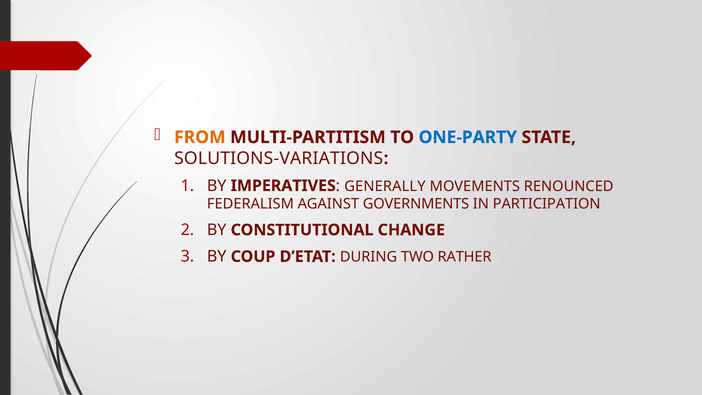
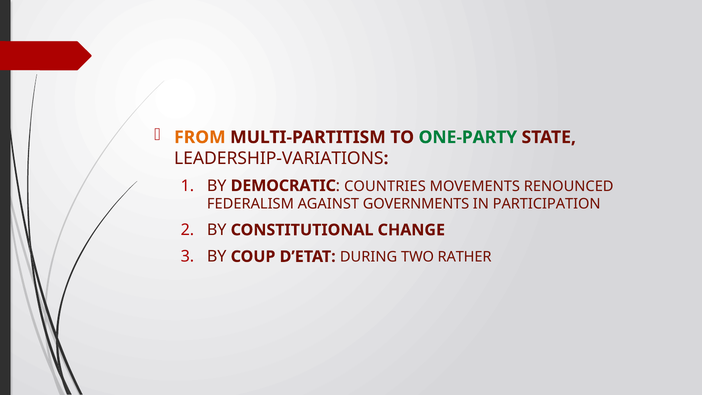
ONE-PARTY colour: blue -> green
SOLUTIONS-VARIATIONS: SOLUTIONS-VARIATIONS -> LEADERSHIP-VARIATIONS
IMPERATIVES: IMPERATIVES -> DEMOCRATIC
GENERALLY: GENERALLY -> COUNTRIES
